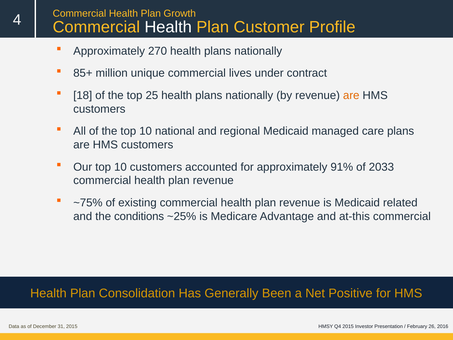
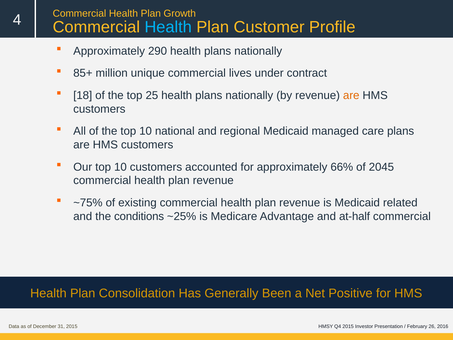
Health at (168, 27) colour: white -> light blue
270: 270 -> 290
91%: 91% -> 66%
2033: 2033 -> 2045
at-this: at-this -> at-half
